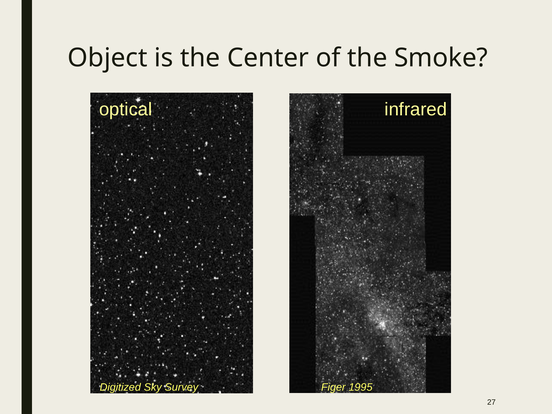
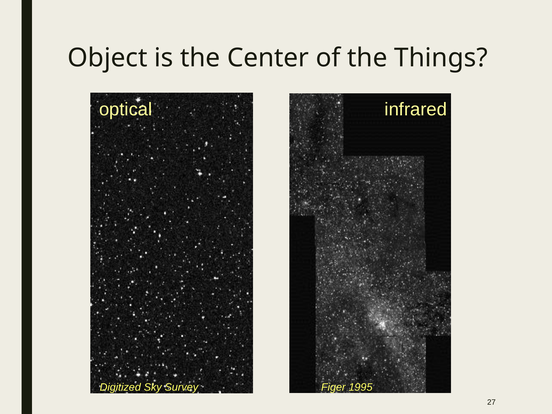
Smoke: Smoke -> Things
